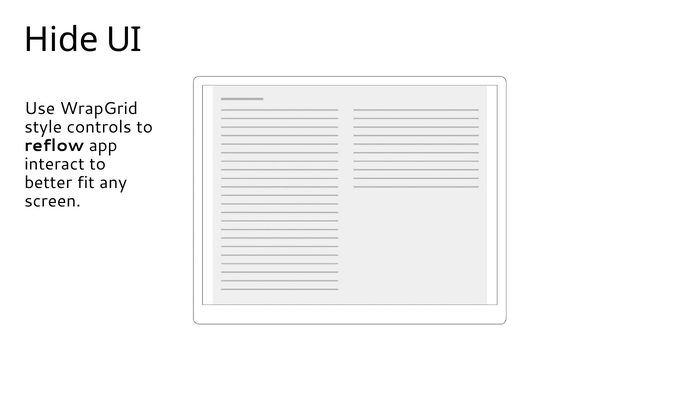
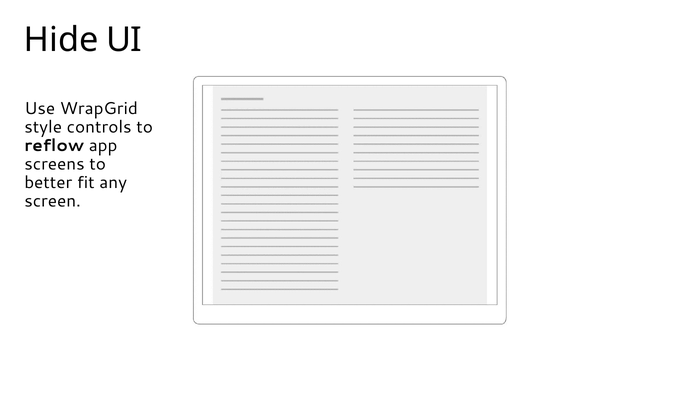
interact: interact -> screens
